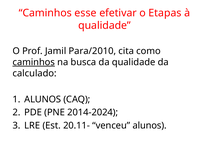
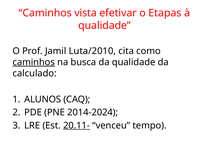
esse: esse -> vista
Para/2010: Para/2010 -> Luta/2010
20.11- underline: none -> present
venceu alunos: alunos -> tempo
